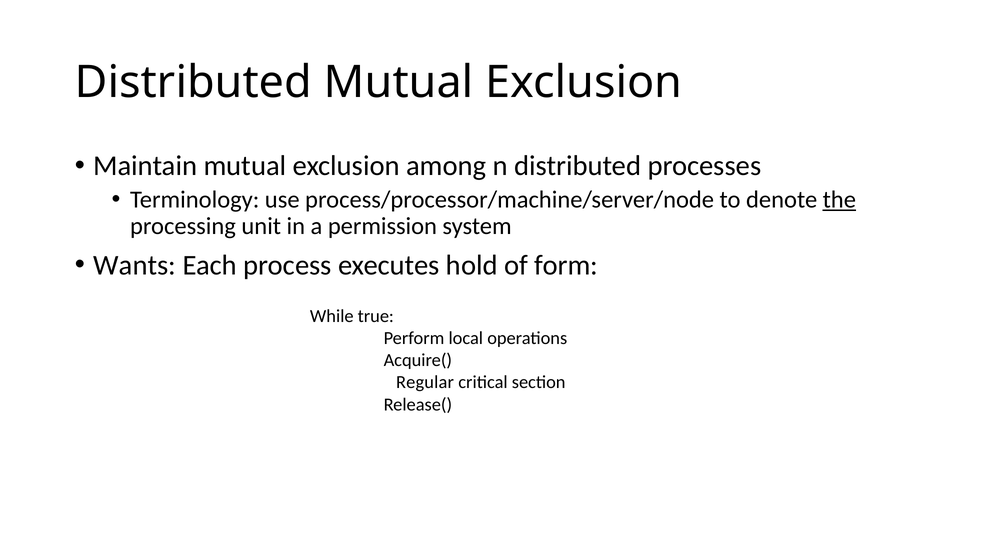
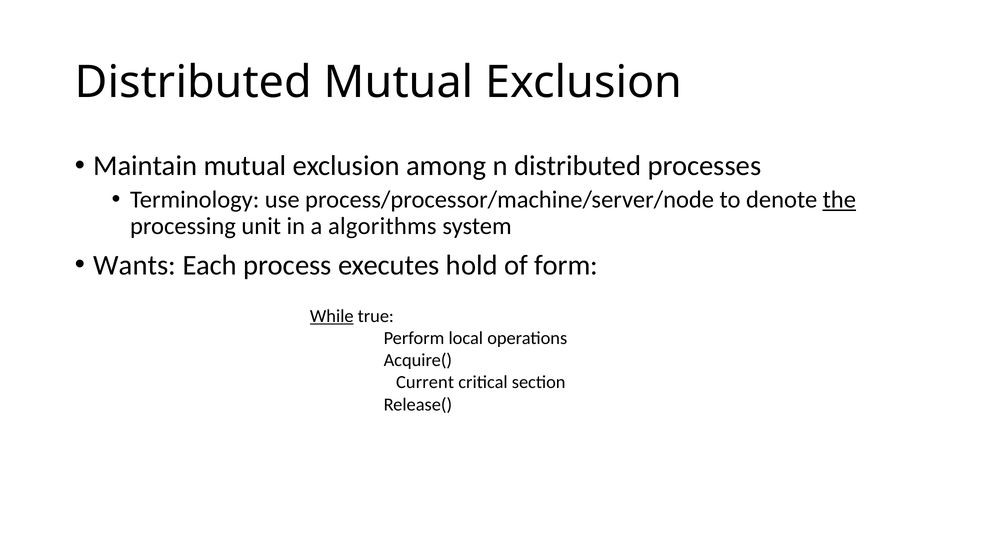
permission: permission -> algorithms
While underline: none -> present
Regular: Regular -> Current
